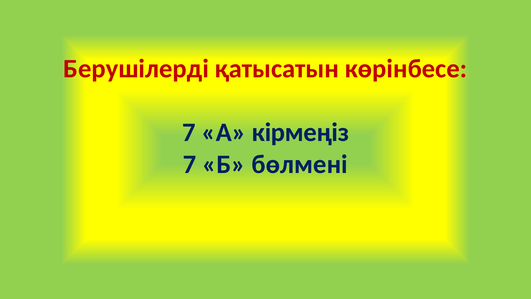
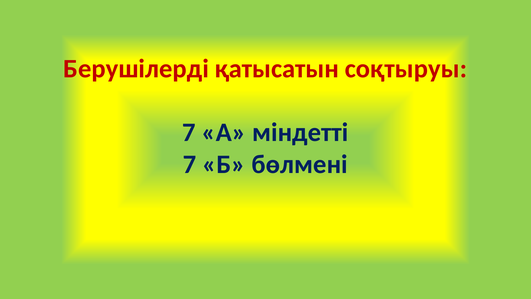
көрінбесе: көрінбесе -> соқтыруы
кірмеңіз: кірмеңіз -> міндетті
